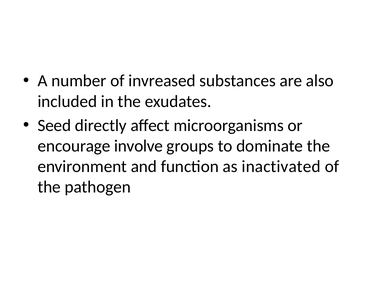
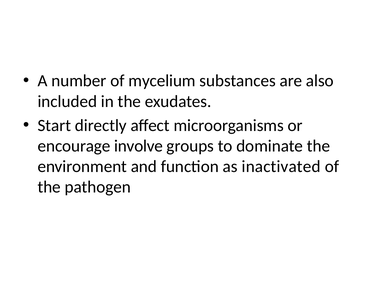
invreased: invreased -> mycelium
Seed: Seed -> Start
